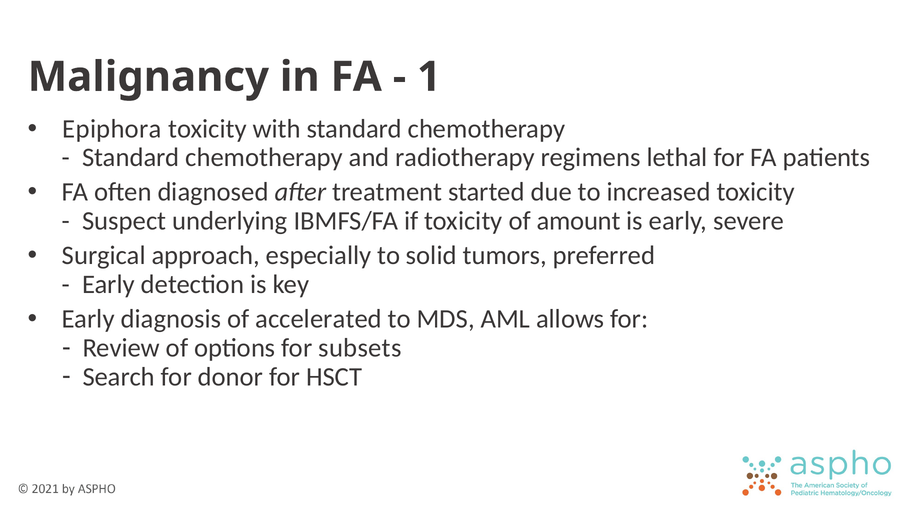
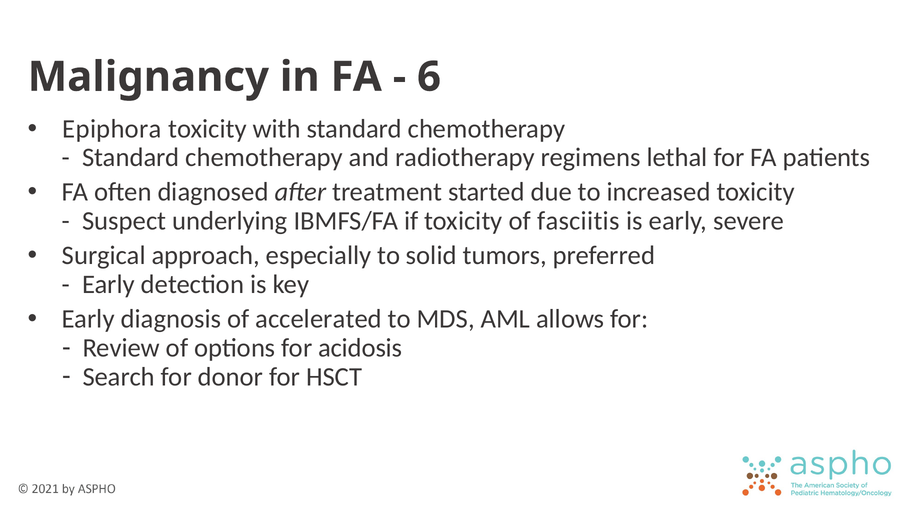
1: 1 -> 6
amount: amount -> fasciitis
subsets: subsets -> acidosis
